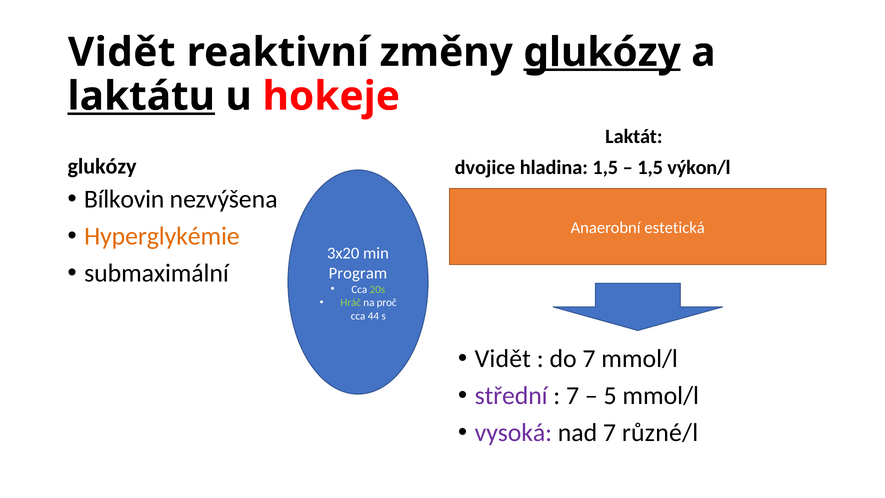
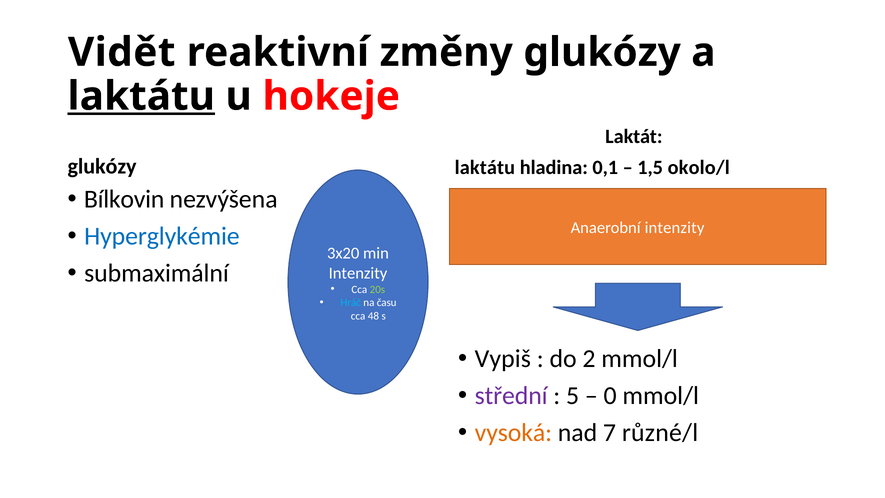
glukózy at (602, 52) underline: present -> none
dvojice at (485, 167): dvojice -> laktátu
hladina 1,5: 1,5 -> 0,1
výkon/l: výkon/l -> okolo/l
Anaerobní estetická: estetická -> intenzity
Hyperglykémie colour: orange -> blue
Program at (358, 273): Program -> Intenzity
Hráč colour: light green -> light blue
proč: proč -> času
44: 44 -> 48
Vidět at (503, 358): Vidět -> Vypiš
do 7: 7 -> 2
7 at (573, 396): 7 -> 5
5: 5 -> 0
vysoká colour: purple -> orange
